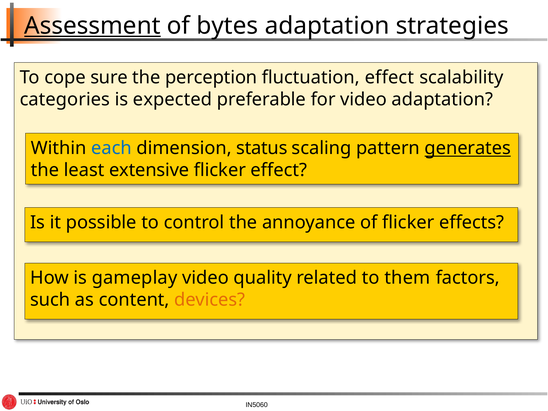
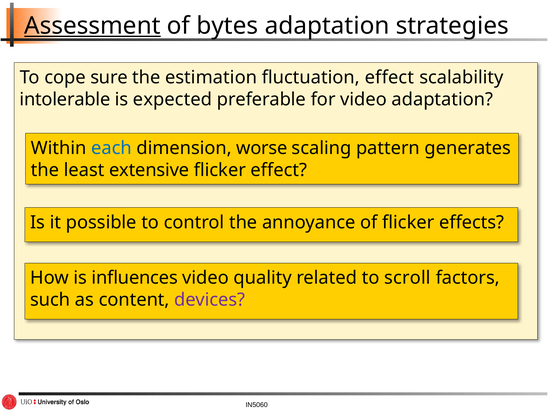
perception: perception -> estimation
categories: categories -> intolerable
status: status -> worse
generates underline: present -> none
gameplay: gameplay -> influences
them: them -> scroll
devices colour: orange -> purple
